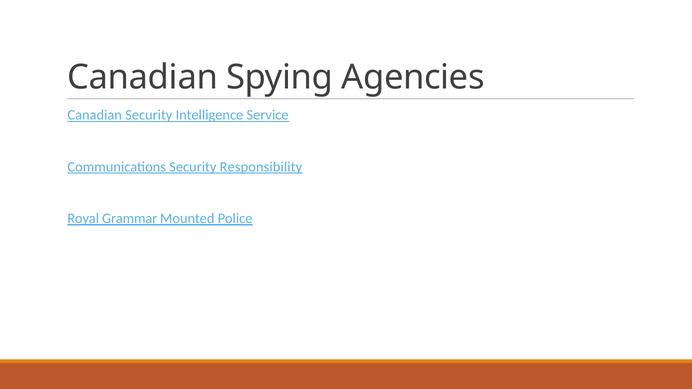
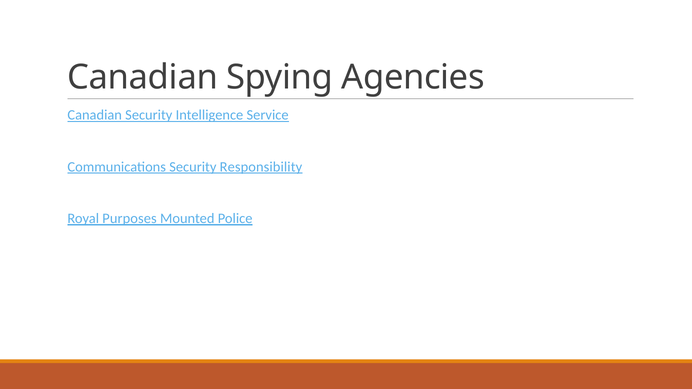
Grammar: Grammar -> Purposes
